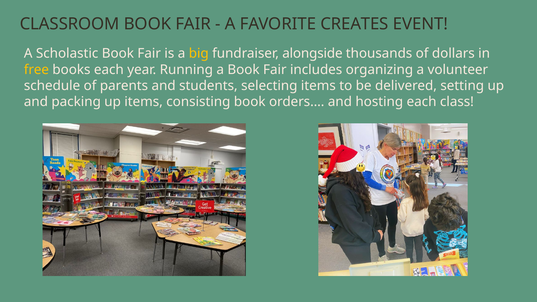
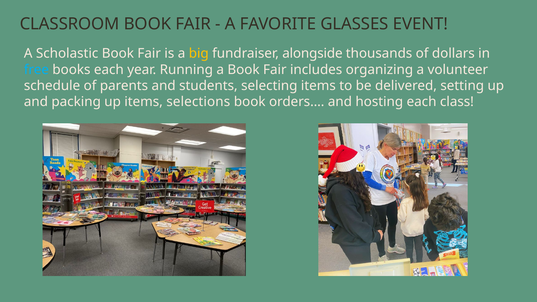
CREATES: CREATES -> GLASSES
free colour: yellow -> light blue
consisting: consisting -> selections
